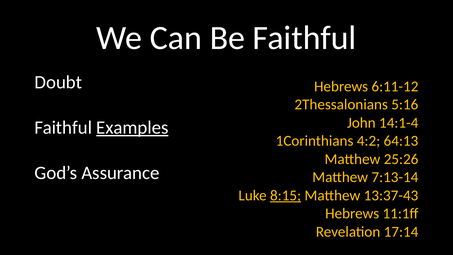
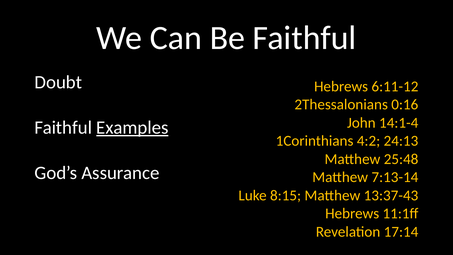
5:16: 5:16 -> 0:16
64:13: 64:13 -> 24:13
25:26: 25:26 -> 25:48
8:15 underline: present -> none
